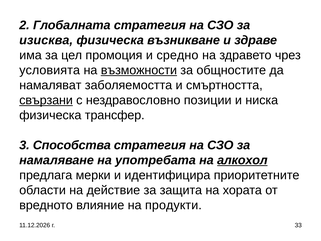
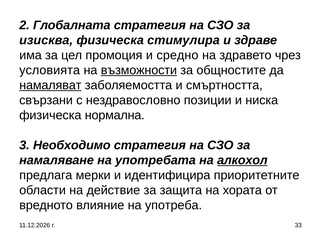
възникване: възникване -> стимулира
намаляват underline: none -> present
свързани underline: present -> none
трансфер: трансфер -> нормална
Способства: Способства -> Необходимо
продукти: продукти -> употреба
